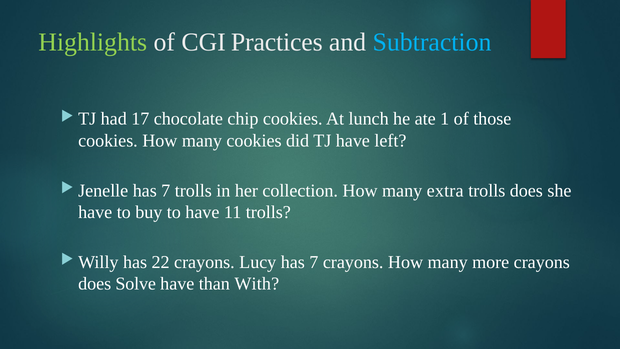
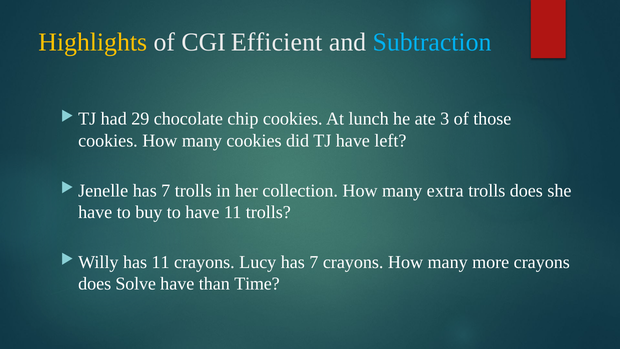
Highlights colour: light green -> yellow
Practices: Practices -> Efficient
17: 17 -> 29
1: 1 -> 3
has 22: 22 -> 11
With: With -> Time
